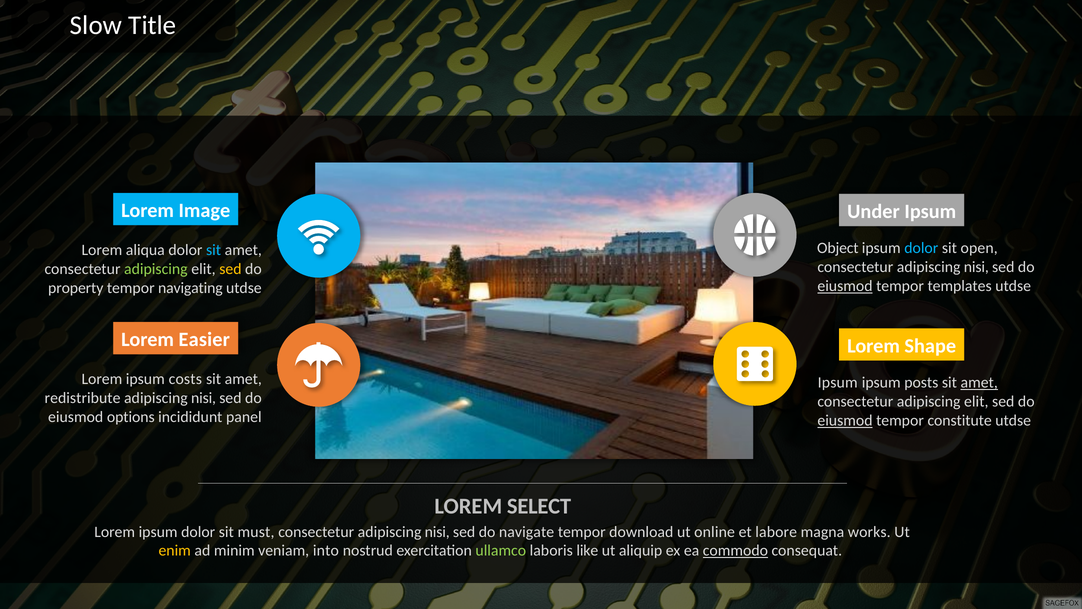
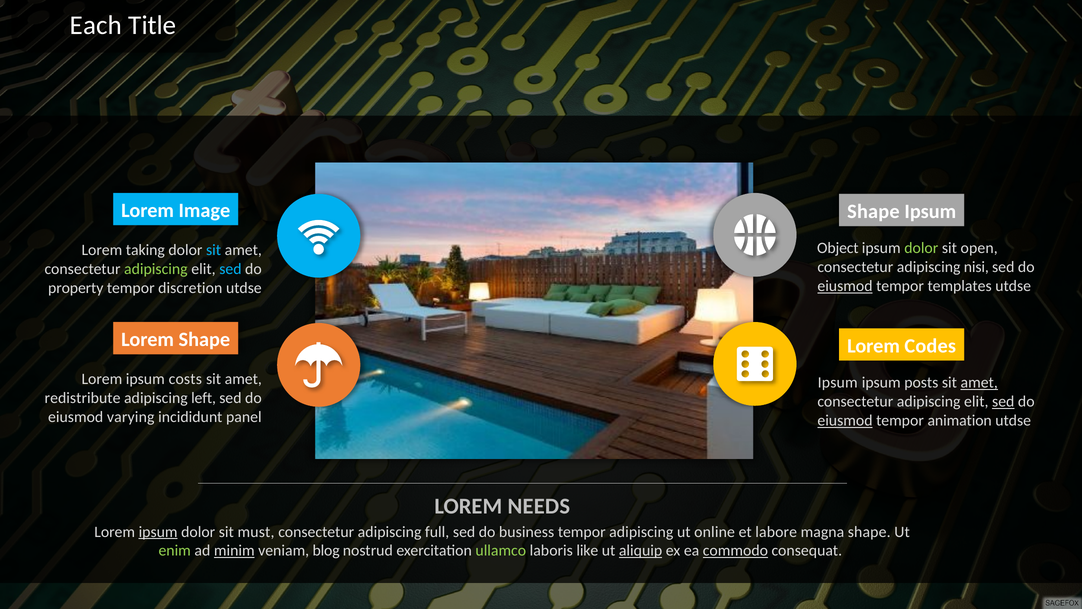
Slow: Slow -> Each
Under at (873, 211): Under -> Shape
dolor at (921, 248) colour: light blue -> light green
aliqua: aliqua -> taking
sed at (230, 269) colour: yellow -> light blue
navigating: navigating -> discretion
Lorem Easier: Easier -> Shape
Shape: Shape -> Codes
nisi at (204, 398): nisi -> left
sed at (1003, 401) underline: none -> present
options: options -> varying
constitute: constitute -> animation
SELECT: SELECT -> NEEDS
ipsum at (158, 531) underline: none -> present
nisi at (437, 531): nisi -> full
navigate: navigate -> business
tempor download: download -> adipiscing
magna works: works -> shape
enim colour: yellow -> light green
minim underline: none -> present
into: into -> blog
aliquip underline: none -> present
